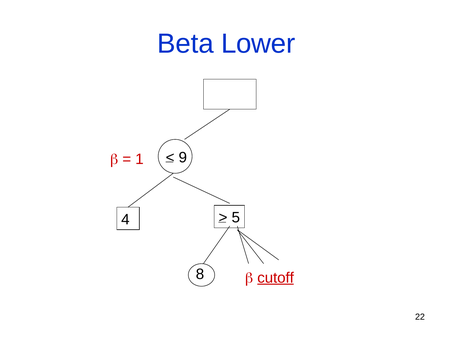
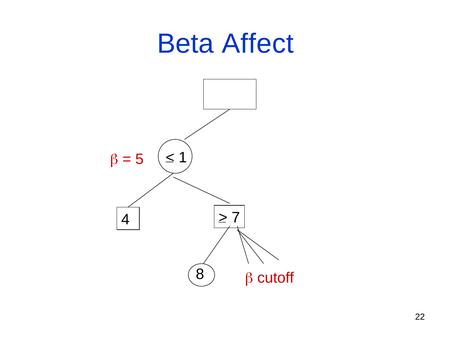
Lower: Lower -> Affect
9: 9 -> 1
1: 1 -> 5
5: 5 -> 7
cutoff underline: present -> none
